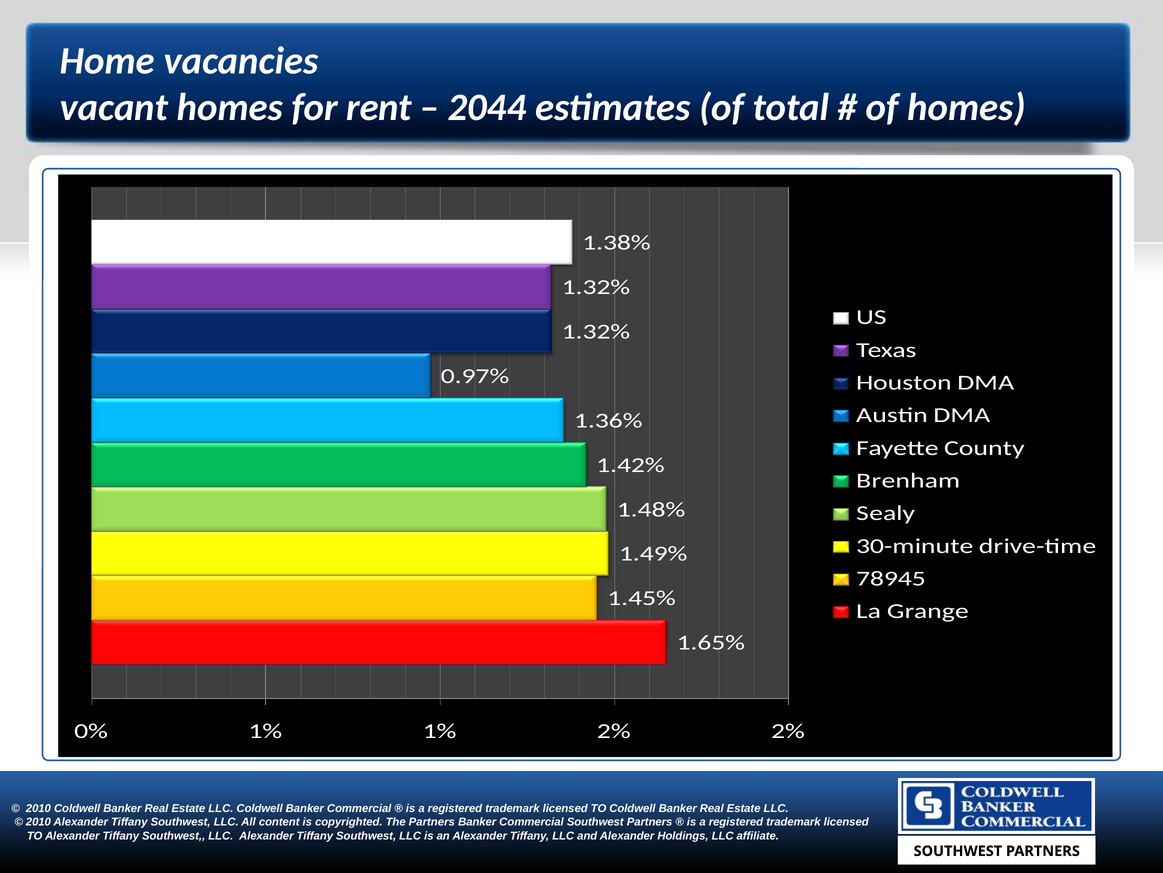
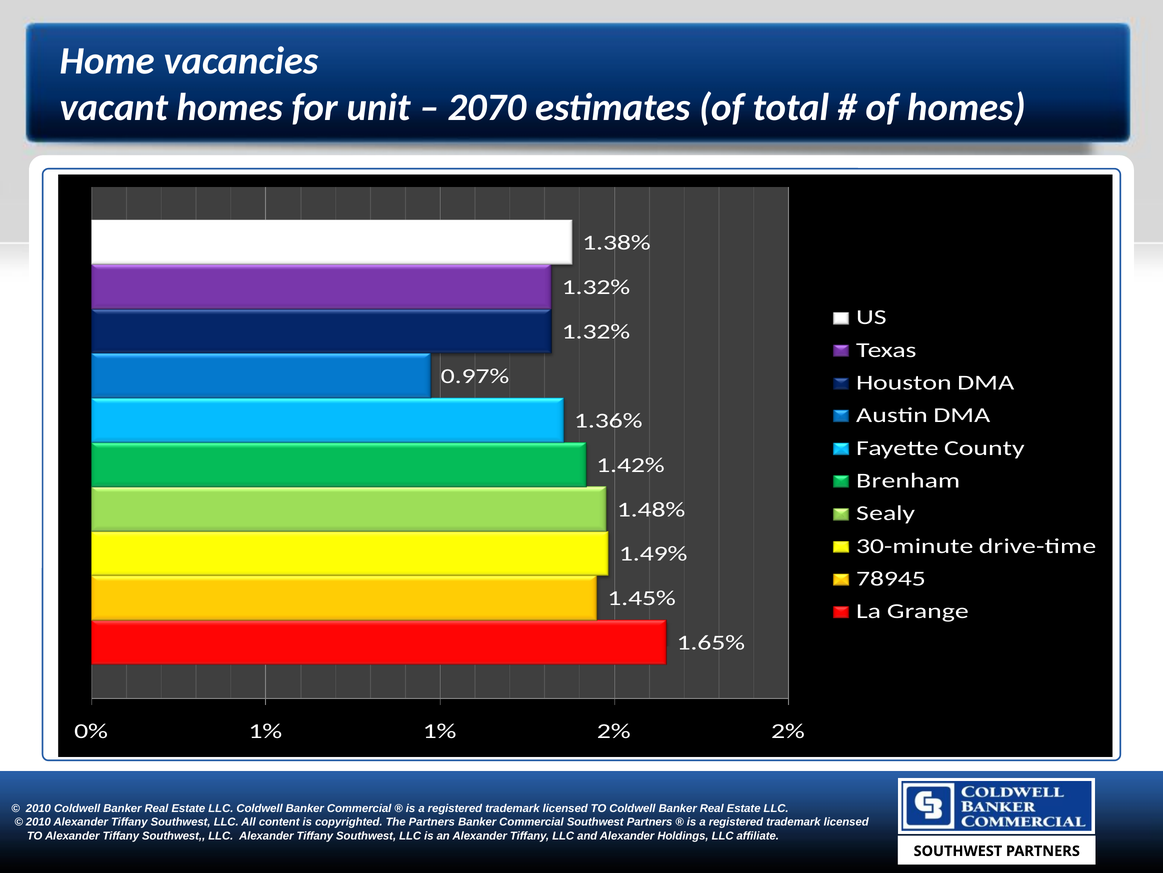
rent: rent -> unit
2044: 2044 -> 2070
